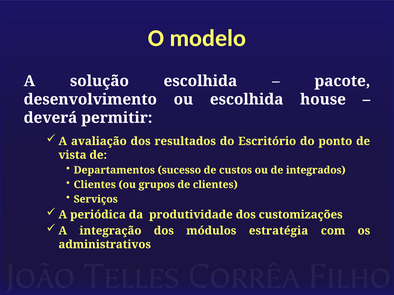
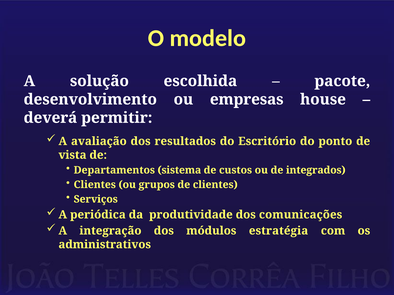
ou escolhida: escolhida -> empresas
sucesso: sucesso -> sistema
customizações: customizações -> comunicações
